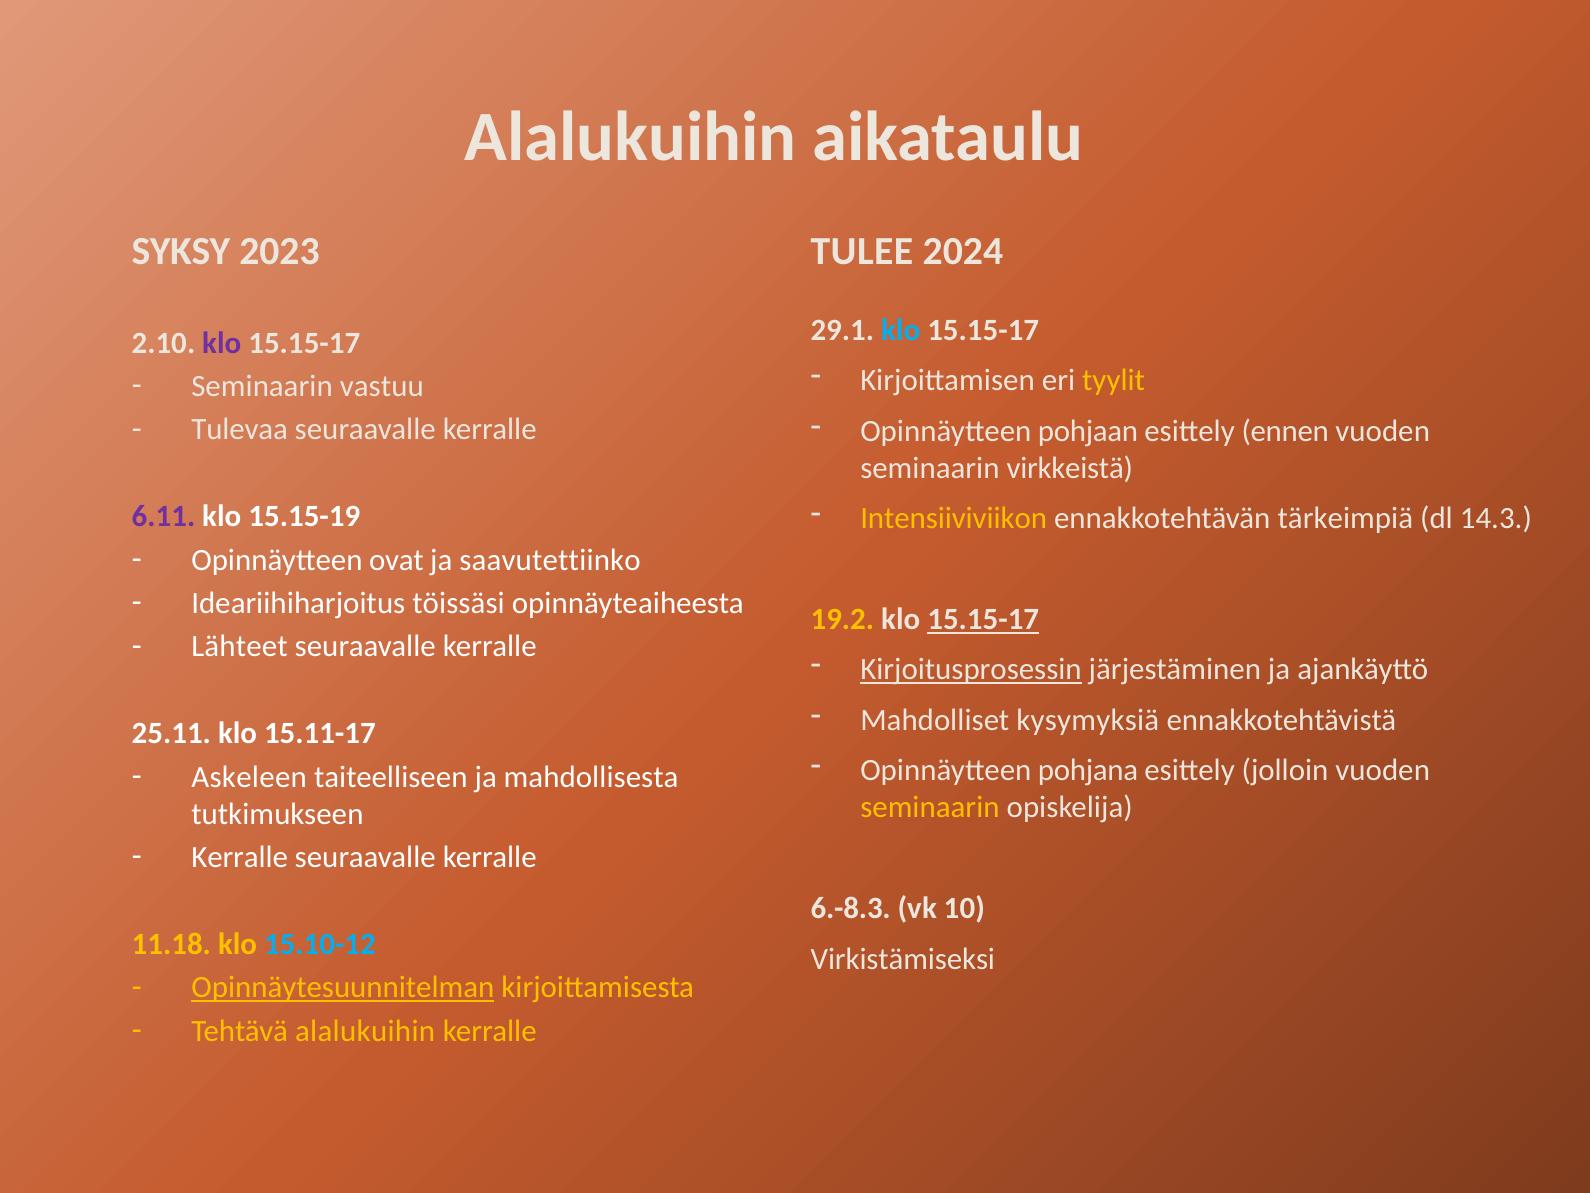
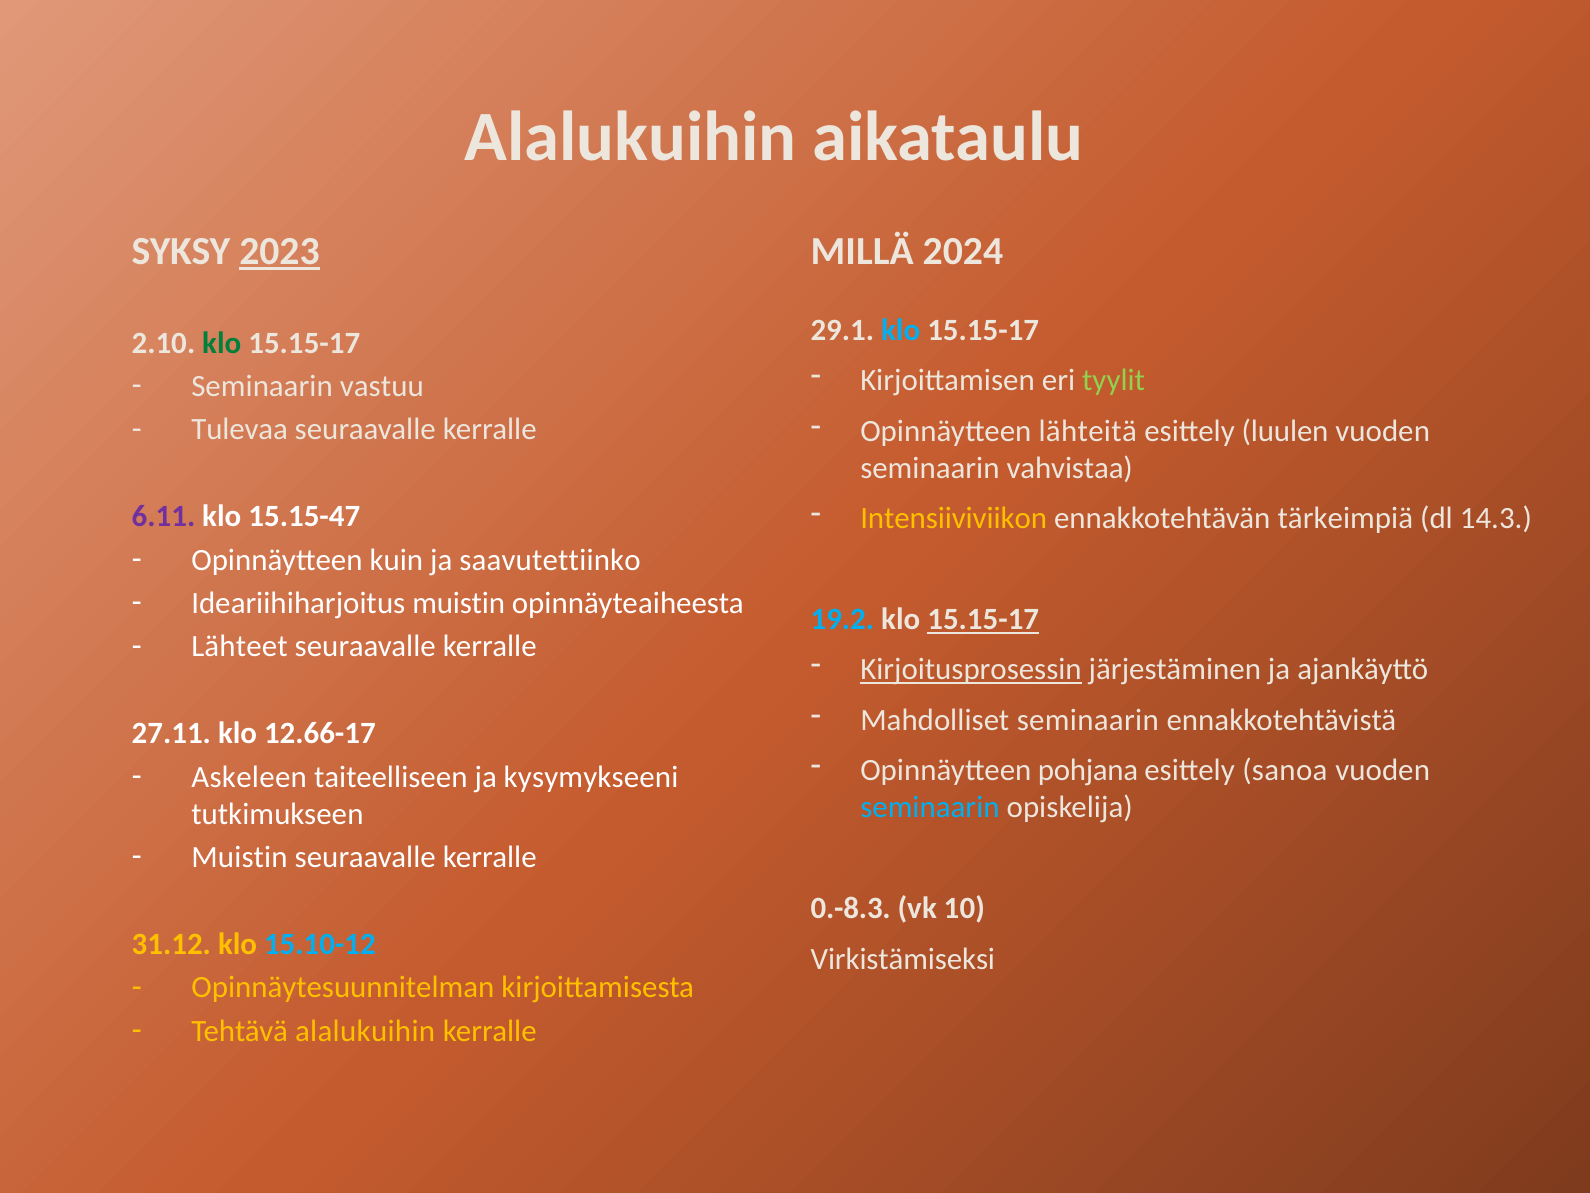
2023 underline: none -> present
TULEE: TULEE -> MILLÄ
klo at (222, 343) colour: purple -> green
tyylit colour: yellow -> light green
pohjaan: pohjaan -> lähteitä
ennen: ennen -> luulen
virkkeistä: virkkeistä -> vahvistaa
15.15-19: 15.15-19 -> 15.15-47
ovat: ovat -> kuin
Ideariihiharjoitus töissäsi: töissäsi -> muistin
19.2 colour: yellow -> light blue
Mahdolliset kysymyksiä: kysymyksiä -> seminaarin
25.11: 25.11 -> 27.11
15.11-17: 15.11-17 -> 12.66-17
jolloin: jolloin -> sanoa
mahdollisesta: mahdollisesta -> kysymykseeni
seminaarin at (930, 807) colour: yellow -> light blue
Kerralle at (240, 857): Kerralle -> Muistin
6.-8.3: 6.-8.3 -> 0.-8.3
11.18: 11.18 -> 31.12
Opinnäytesuunnitelman underline: present -> none
